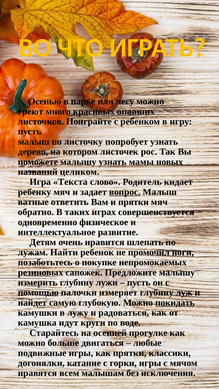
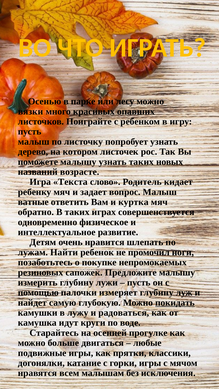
греют: греют -> вязки
узнать мамы: мамы -> таких
целиком: целиком -> возрасте
вопрос underline: present -> none
и прятки: прятки -> куртка
